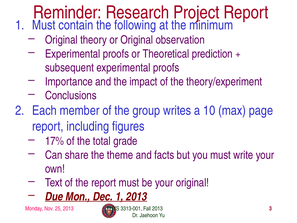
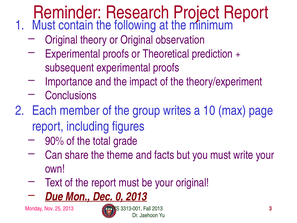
17%: 17% -> 90%
Dec 1: 1 -> 0
